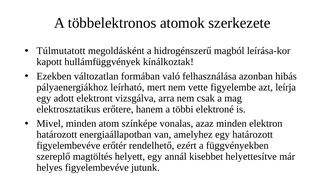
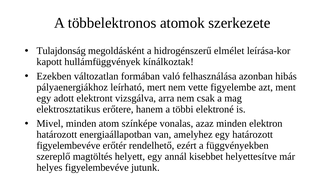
Túlmutatott: Túlmutatott -> Tulajdonság
magból: magból -> elmélet
leírja: leírja -> ment
